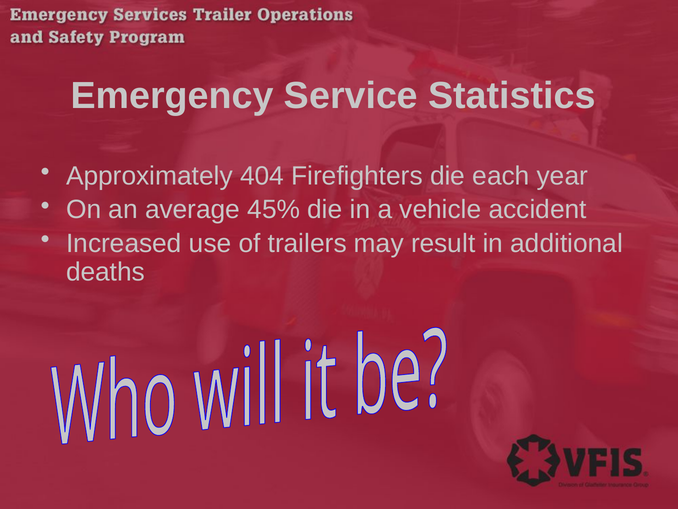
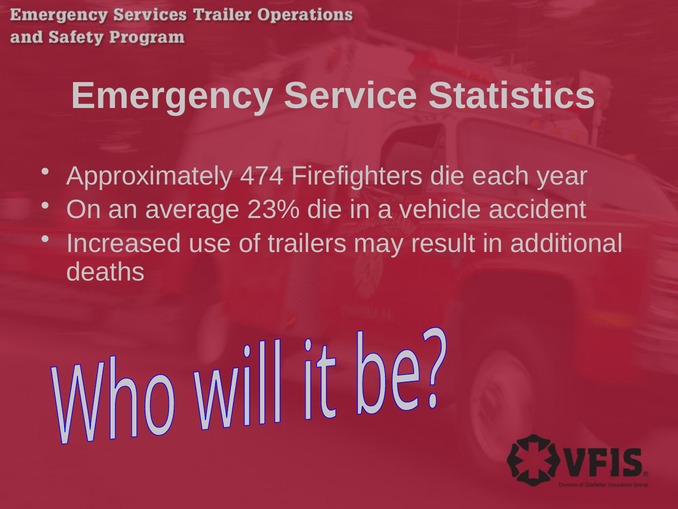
404: 404 -> 474
45%: 45% -> 23%
